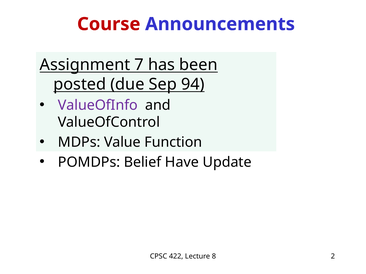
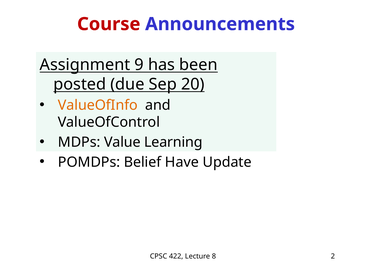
7: 7 -> 9
94: 94 -> 20
ValueOfInfo colour: purple -> orange
Function: Function -> Learning
